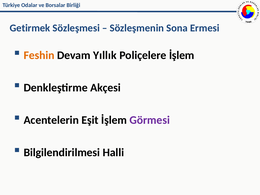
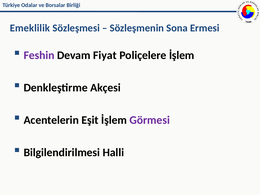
Getirmek: Getirmek -> Emeklilik
Feshin colour: orange -> purple
Yıllık: Yıllık -> Fiyat
